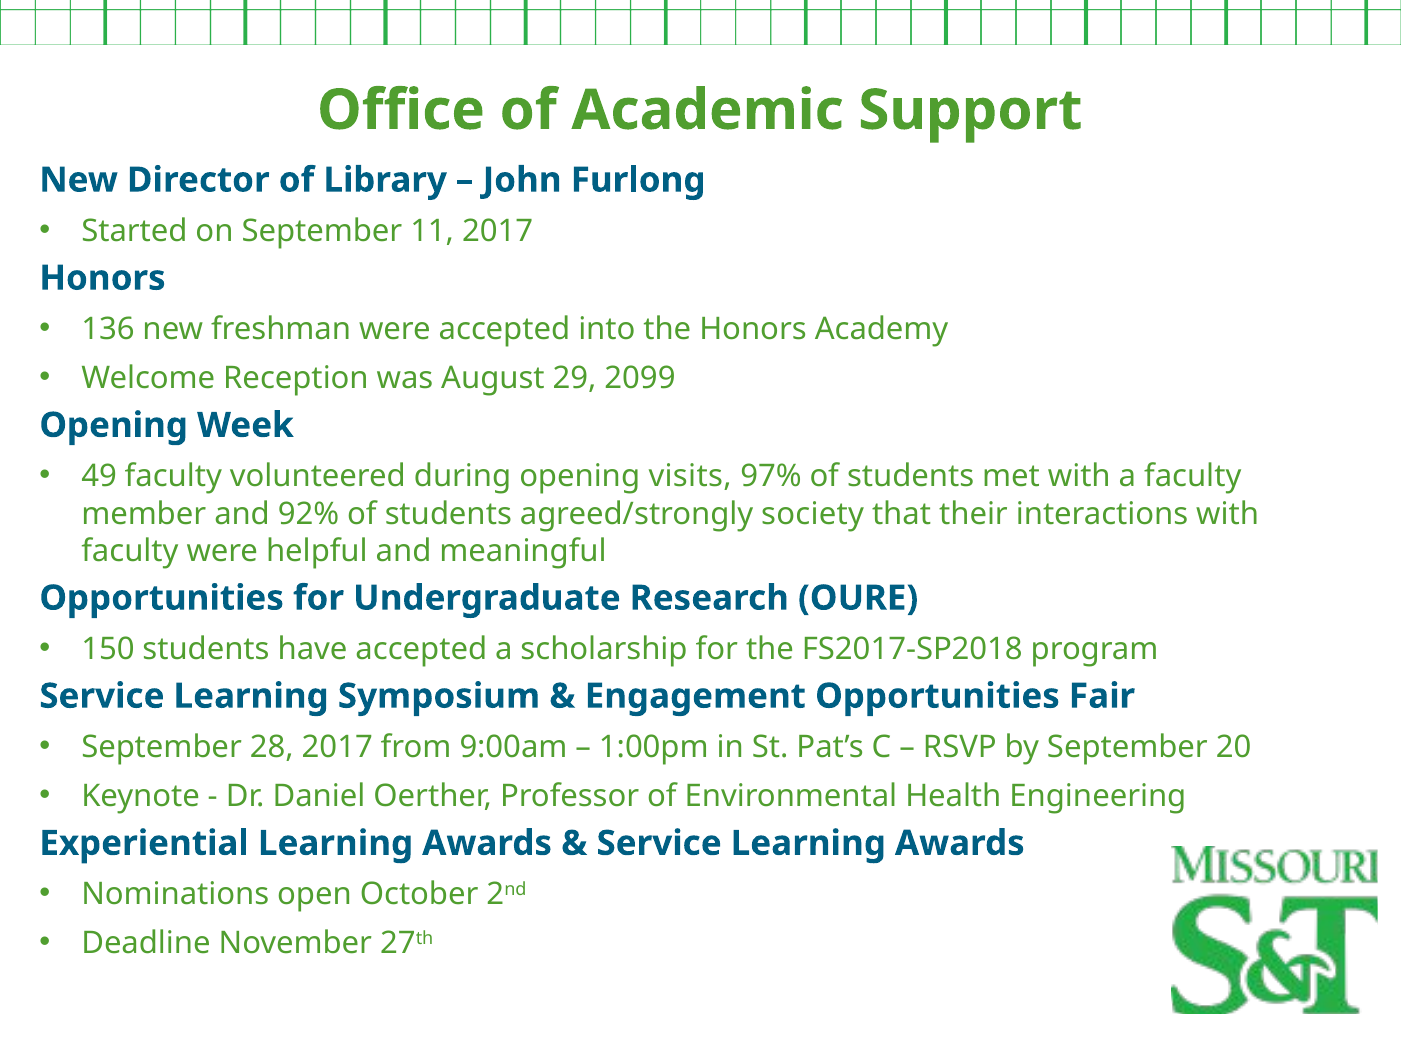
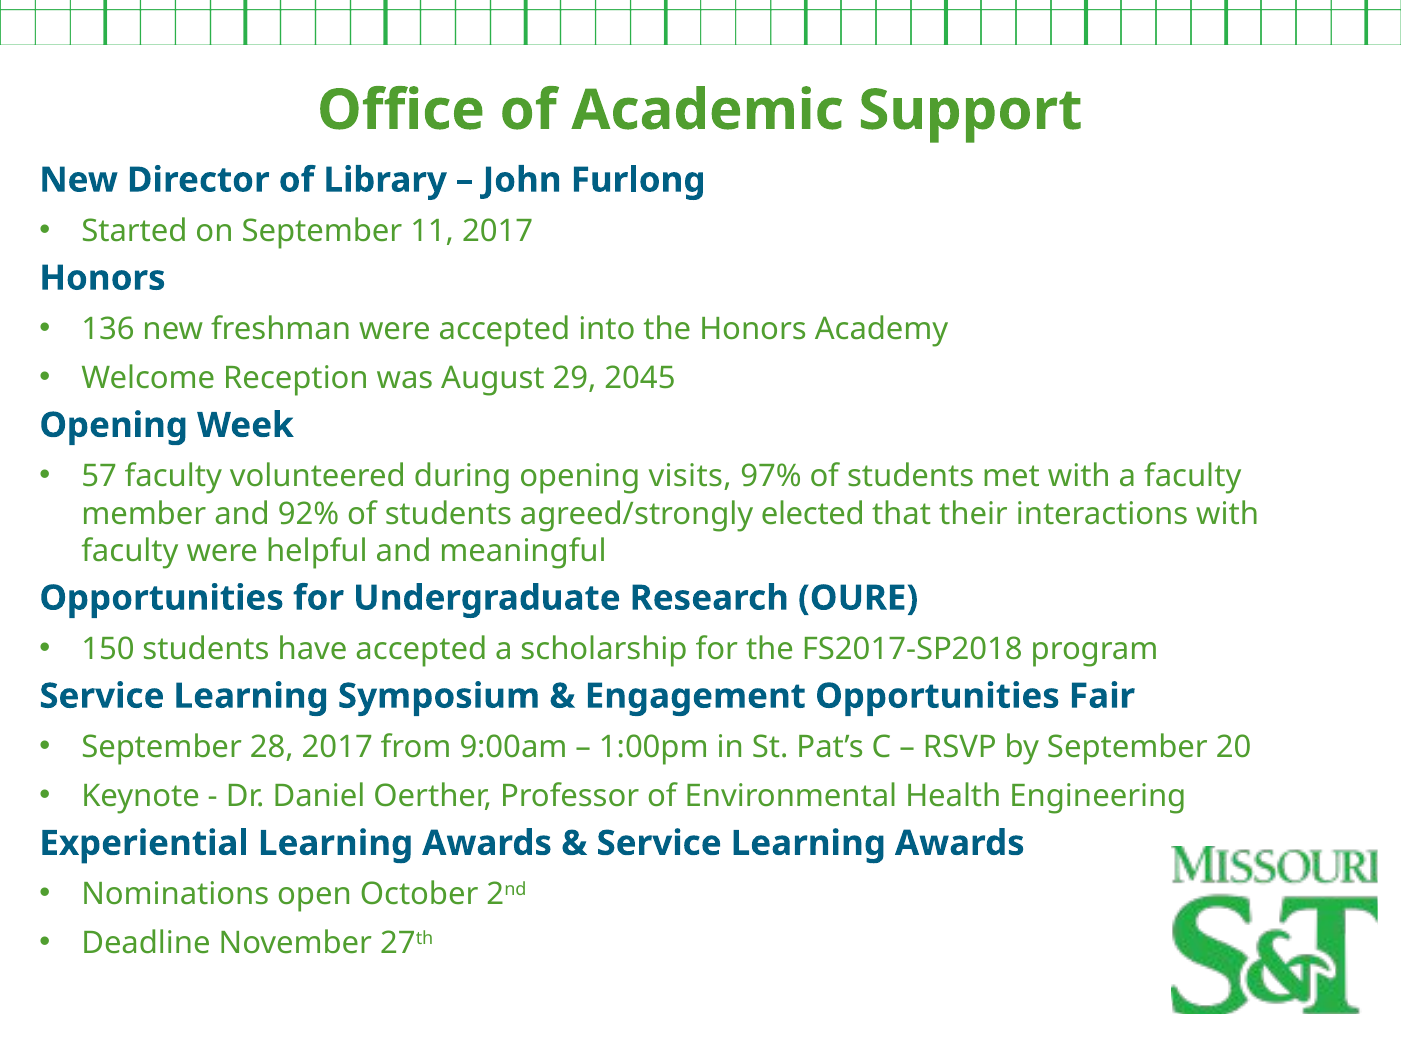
2099: 2099 -> 2045
49: 49 -> 57
society: society -> elected
